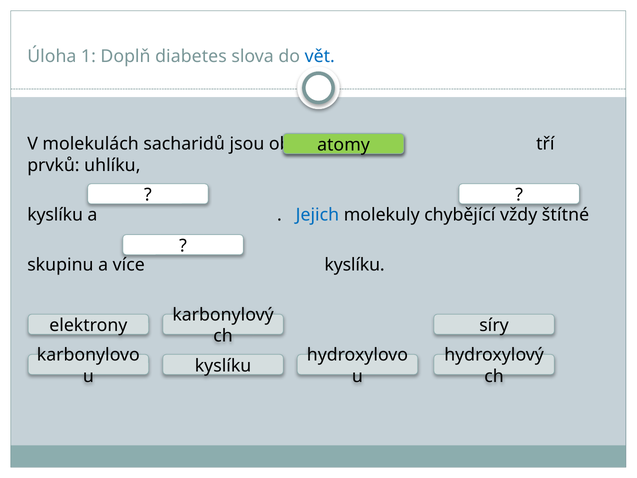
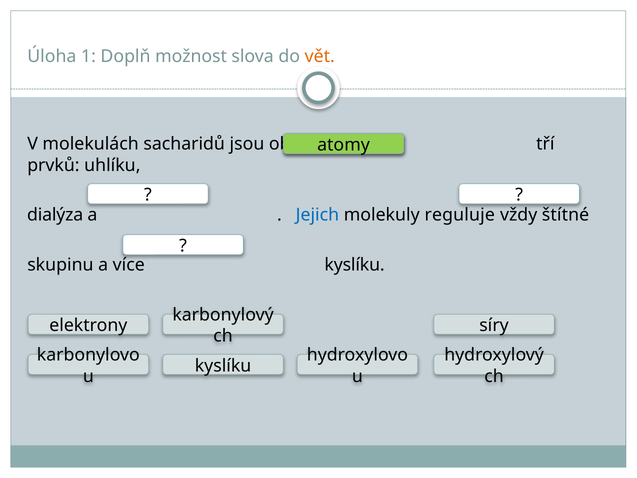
diabetes: diabetes -> možnost
vět colour: blue -> orange
kyslíku at (55, 215): kyslíku -> dialýza
chybějící: chybějící -> reguluje
